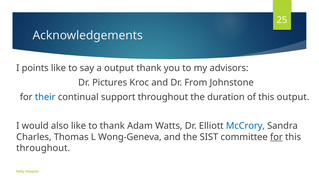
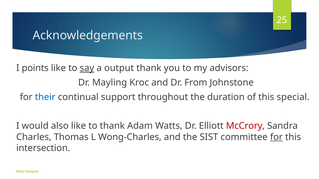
say underline: none -> present
Pictures: Pictures -> Mayling
this output: output -> special
McCrory colour: blue -> red
Wong-Geneva: Wong-Geneva -> Wong-Charles
throughout at (43, 148): throughout -> intersection
